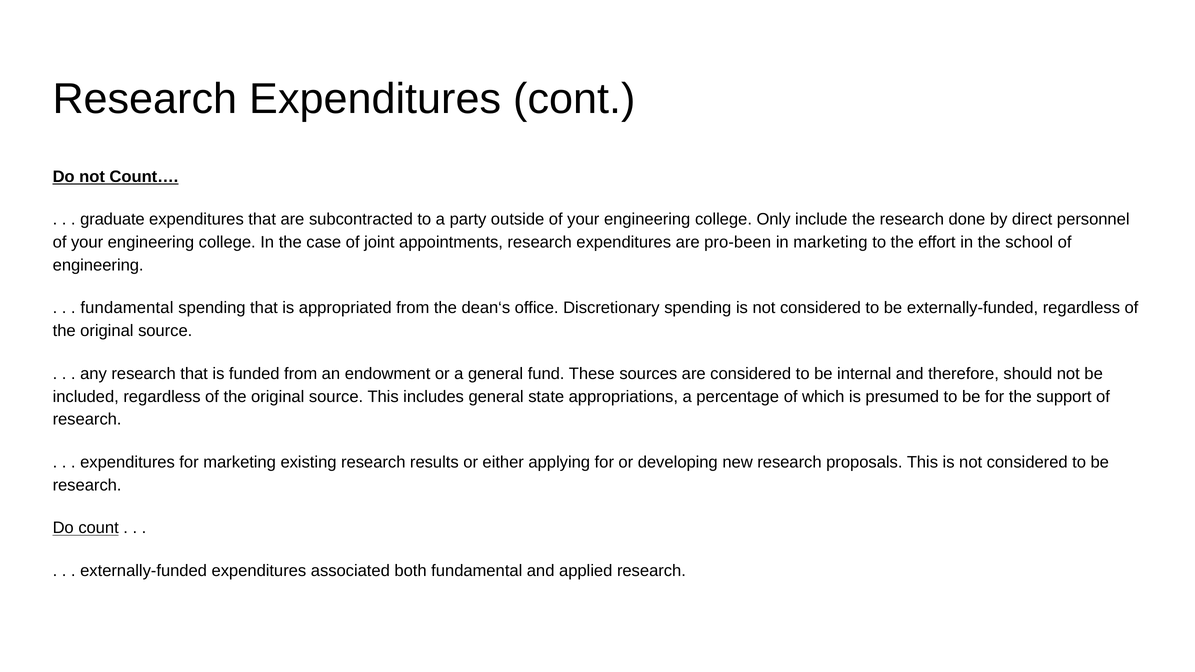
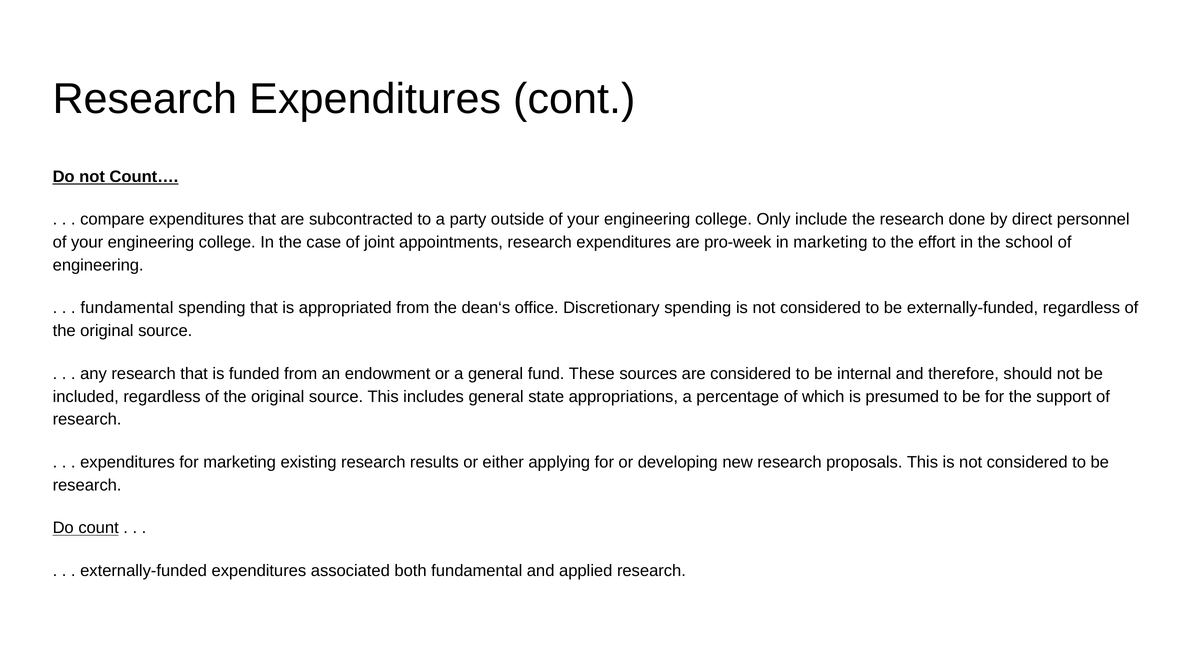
graduate: graduate -> compare
pro-been: pro-been -> pro-week
